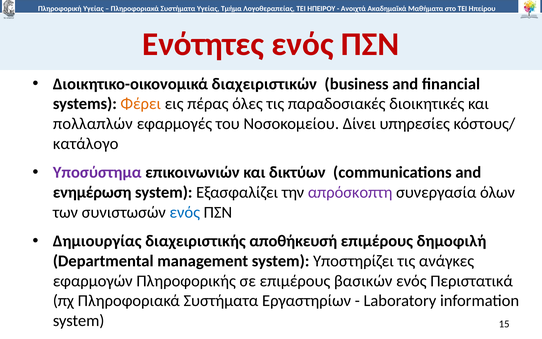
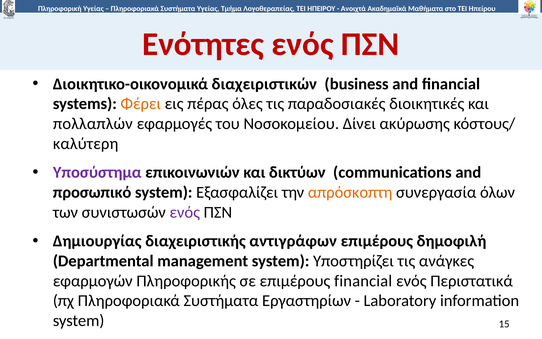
υπηρεσίες: υπηρεσίες -> ακύρωσης
κατάλογο: κατάλογο -> καλύτερη
ενημέρωση: ενημέρωση -> προσωπικό
απρόσκοπτη colour: purple -> orange
ενός at (185, 212) colour: blue -> purple
αποθήκευσή: αποθήκευσή -> αντιγράφων
επιμέρους βασικών: βασικών -> financial
